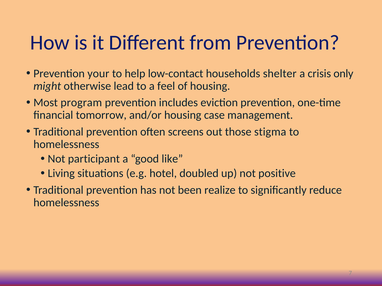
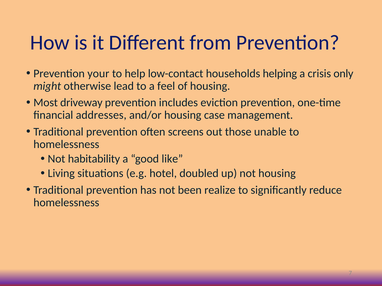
shelter: shelter -> helping
program: program -> driveway
tomorrow: tomorrow -> addresses
stigma: stigma -> unable
participant: participant -> habitability
not positive: positive -> housing
